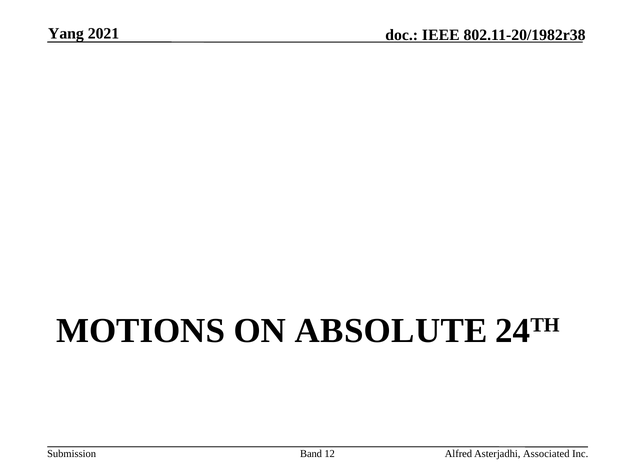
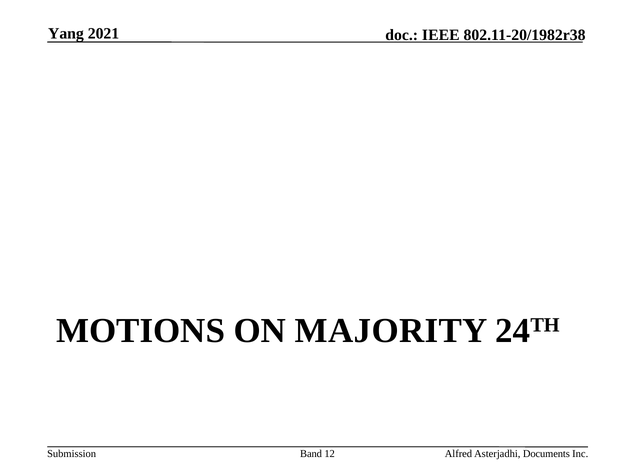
ABSOLUTE: ABSOLUTE -> MAJORITY
Associated: Associated -> Documents
